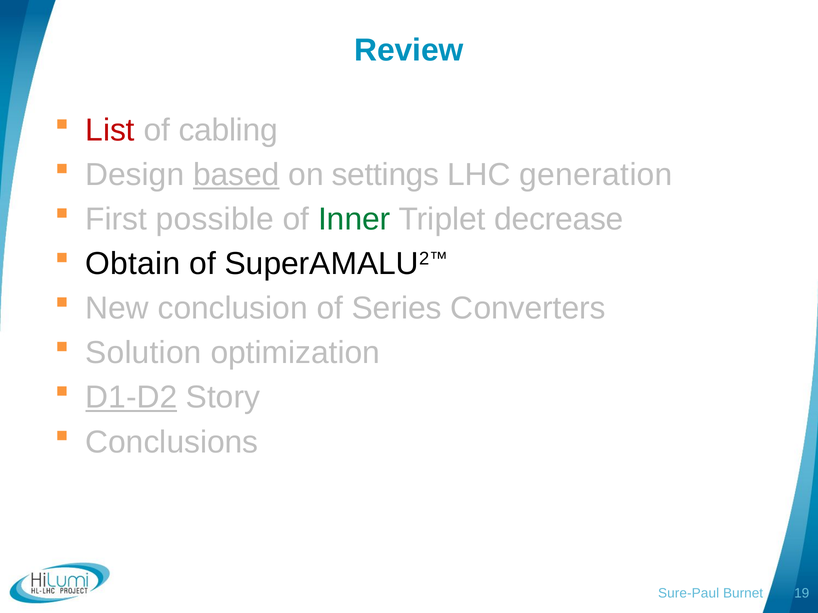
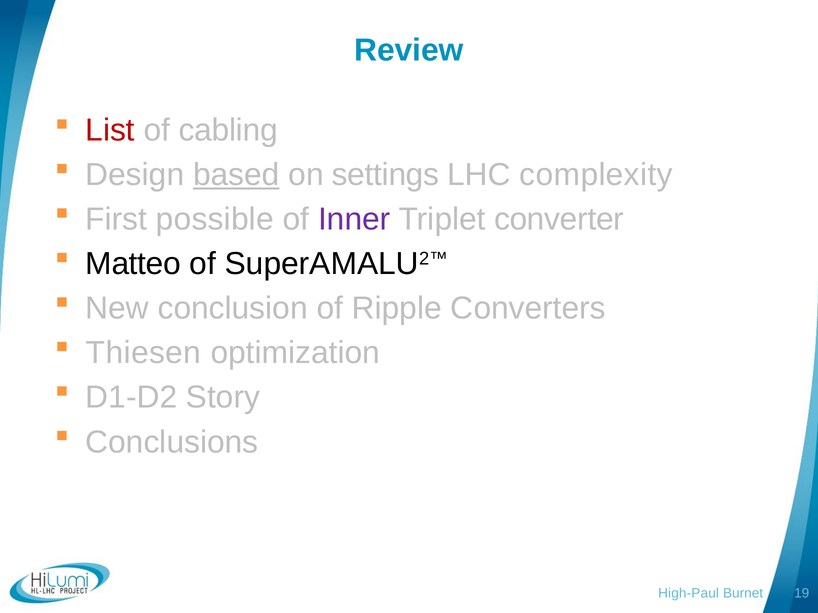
generation: generation -> complexity
Inner colour: green -> purple
decrease: decrease -> converter
Obtain: Obtain -> Matteo
Series: Series -> Ripple
Solution: Solution -> Thiesen
D1-D2 underline: present -> none
Sure-Paul: Sure-Paul -> High-Paul
